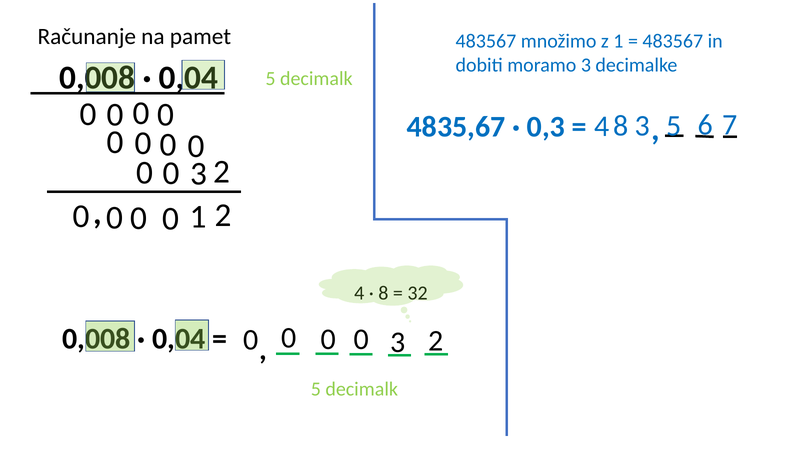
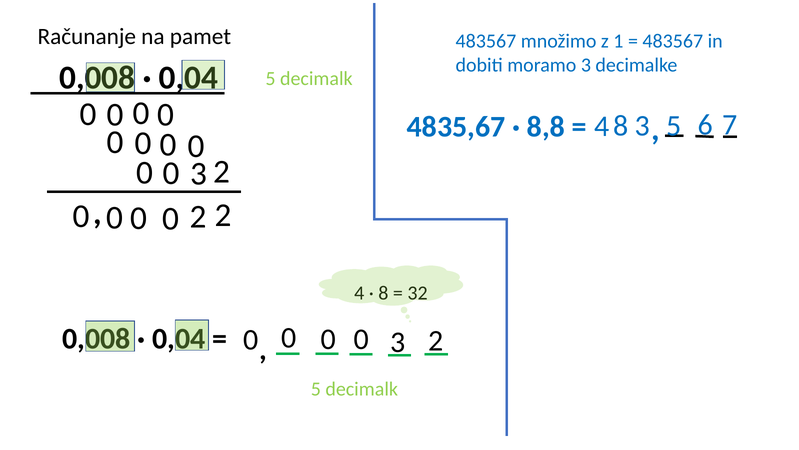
0,3: 0,3 -> 8,8
1 at (198, 217): 1 -> 2
